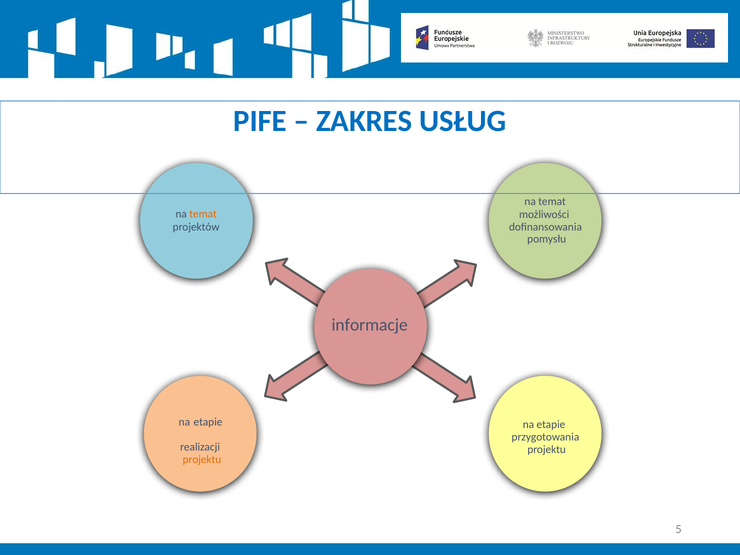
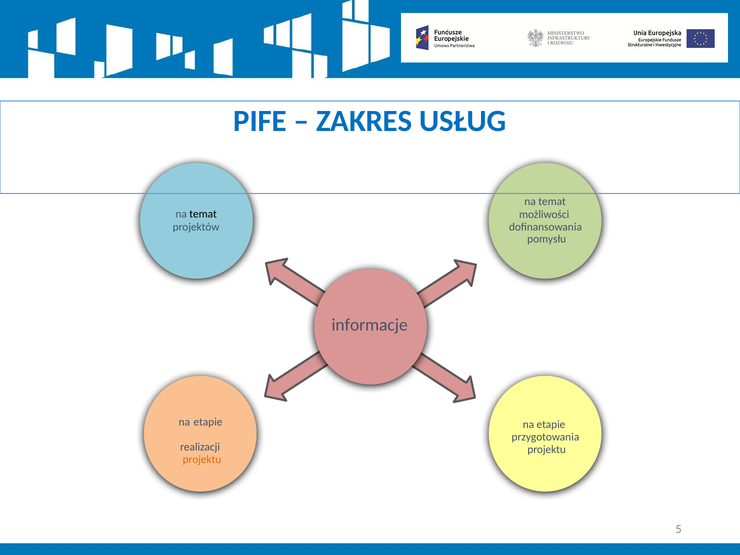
temat at (203, 214) colour: orange -> black
